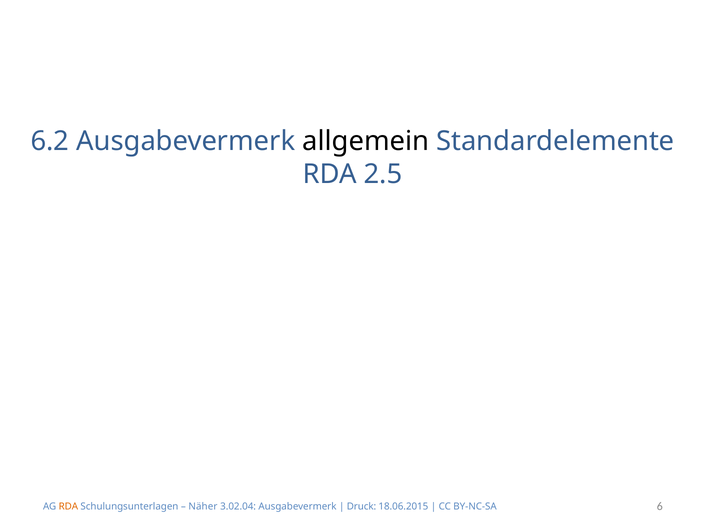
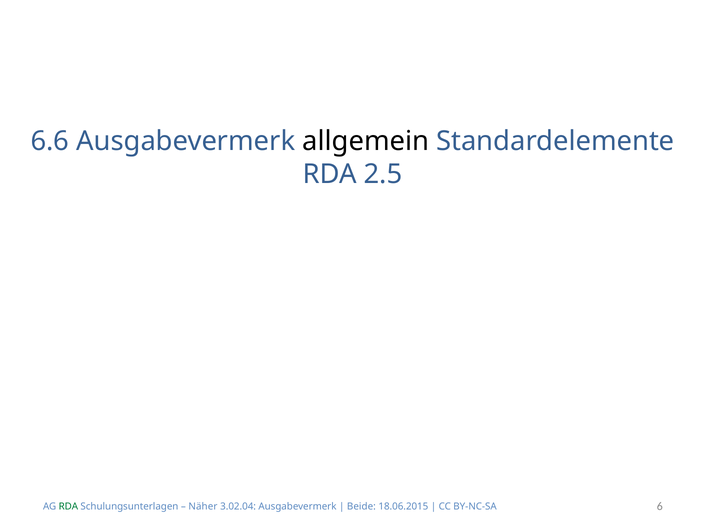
6.2: 6.2 -> 6.6
RDA at (68, 506) colour: orange -> green
Druck: Druck -> Beide
